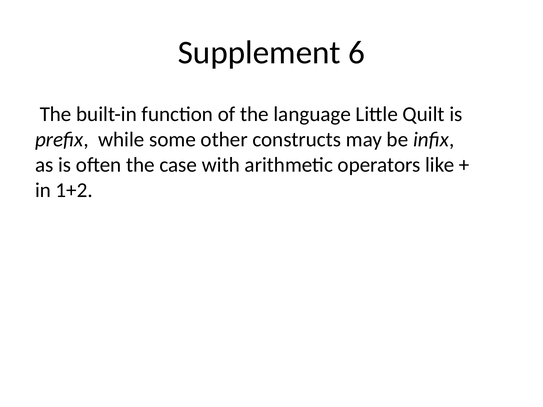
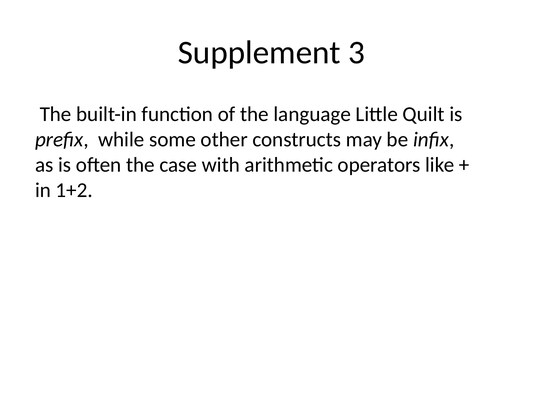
6: 6 -> 3
